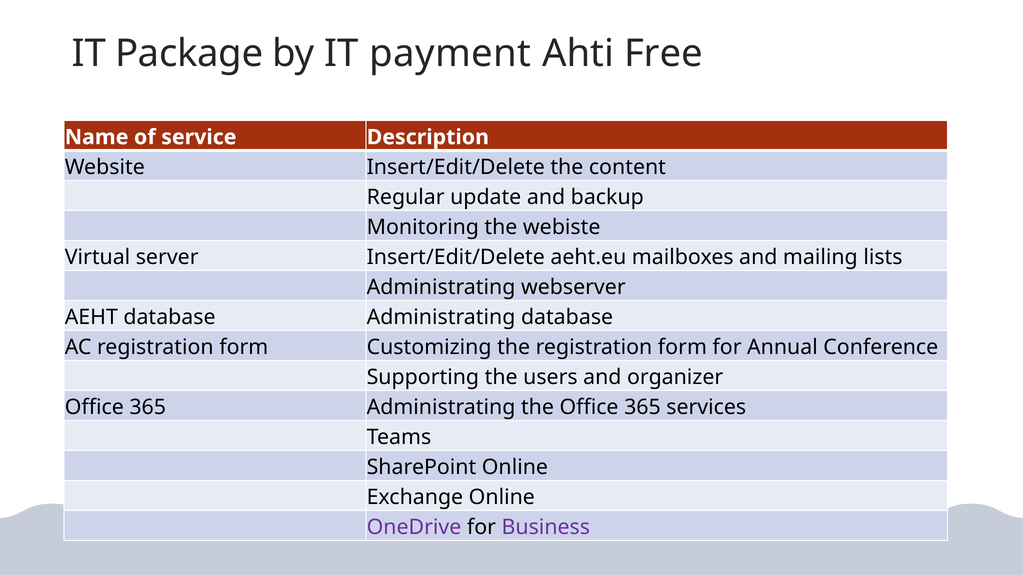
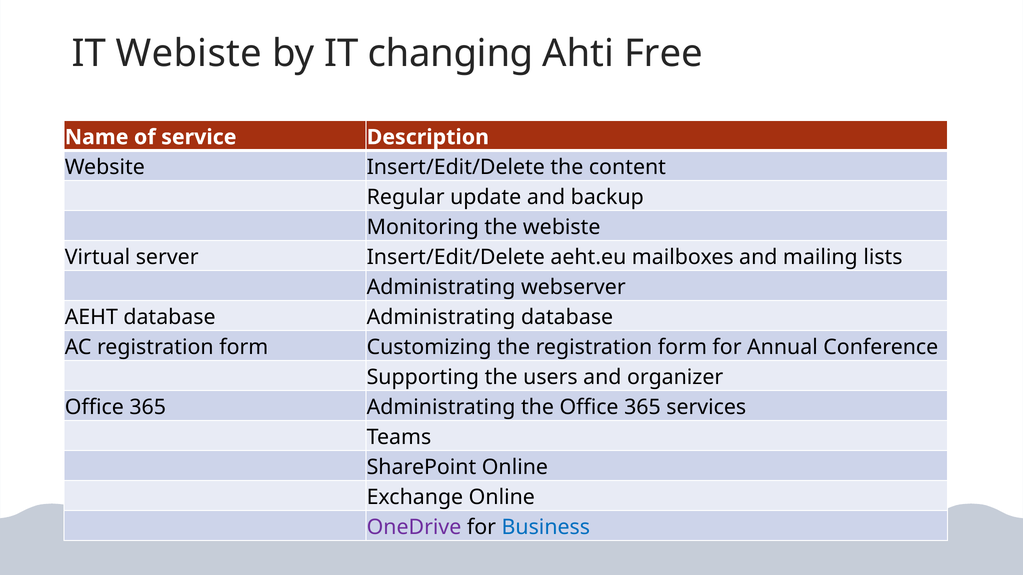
IT Package: Package -> Webiste
payment: payment -> changing
Business colour: purple -> blue
